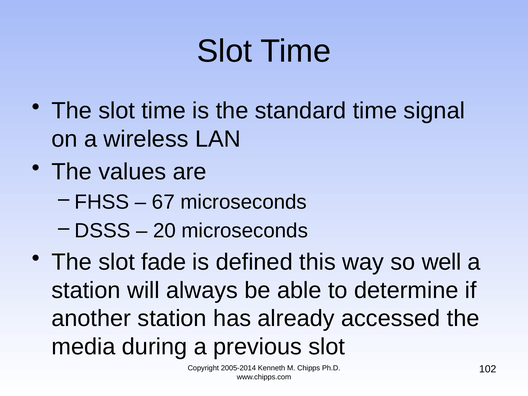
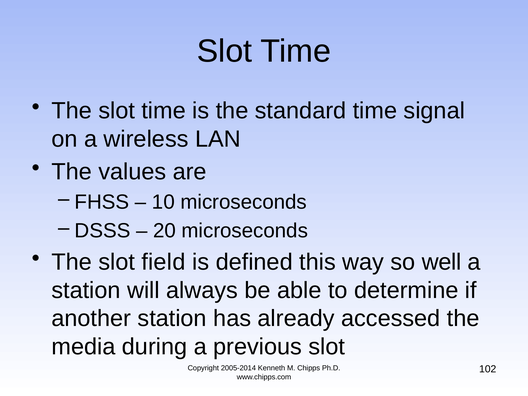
67: 67 -> 10
fade: fade -> field
